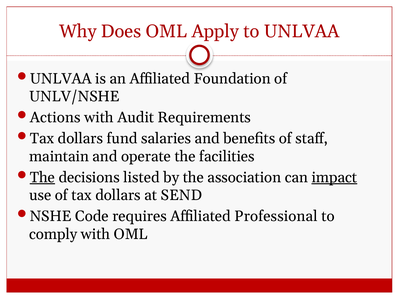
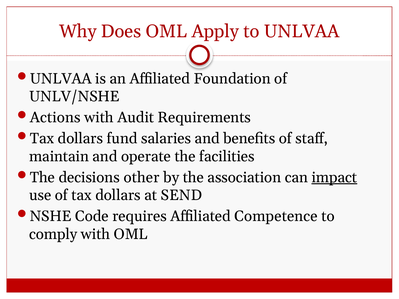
The at (42, 177) underline: present -> none
listed: listed -> other
Professional: Professional -> Competence
